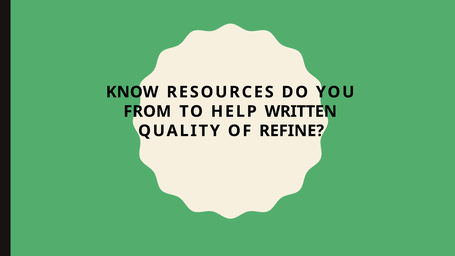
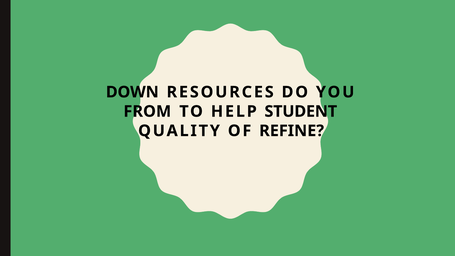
KNOW: KNOW -> DOWN
WRITTEN: WRITTEN -> STUDENT
